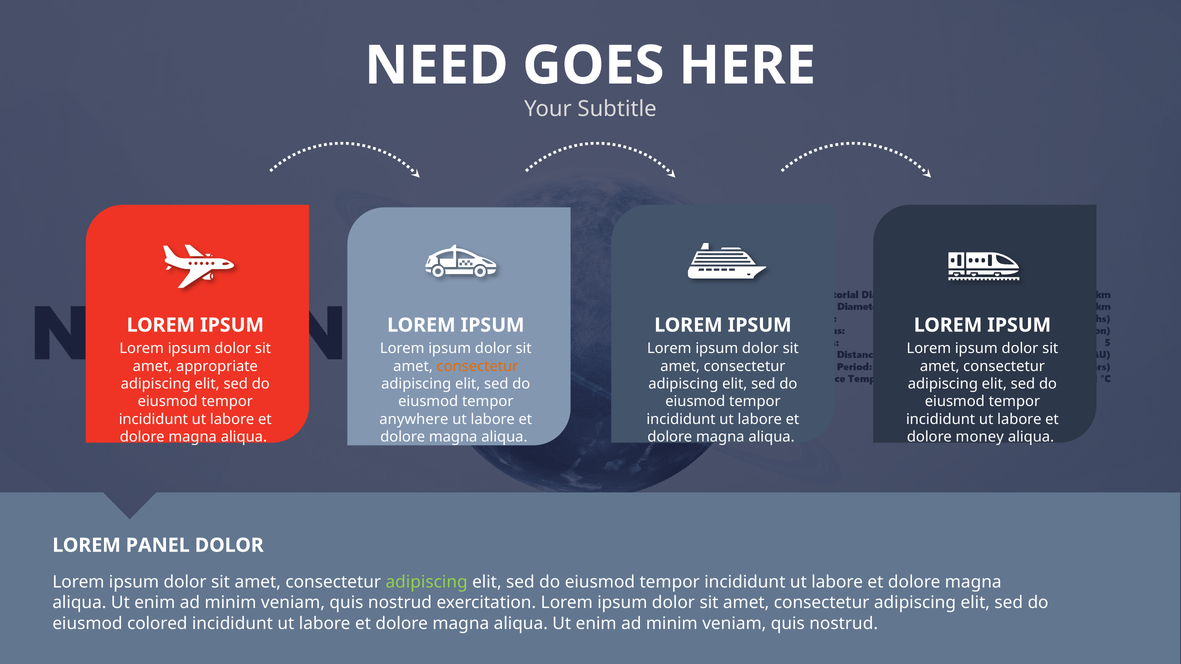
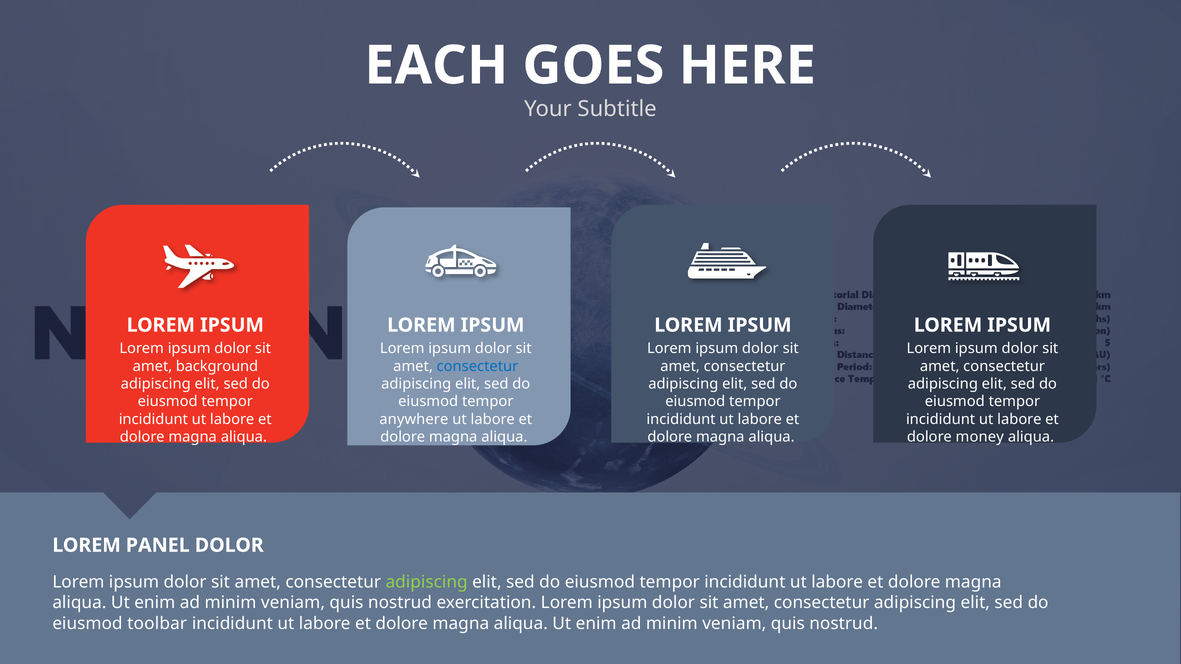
NEED: NEED -> EACH
appropriate: appropriate -> background
consectetur at (477, 366) colour: orange -> blue
colored: colored -> toolbar
